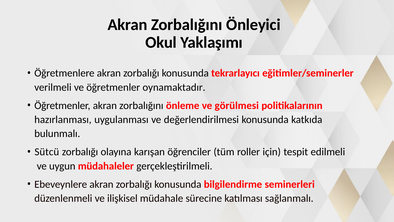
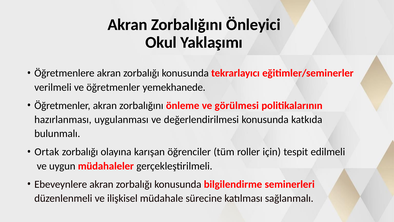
oynamaktadır: oynamaktadır -> yemekhanede
Sütcü: Sütcü -> Ortak
